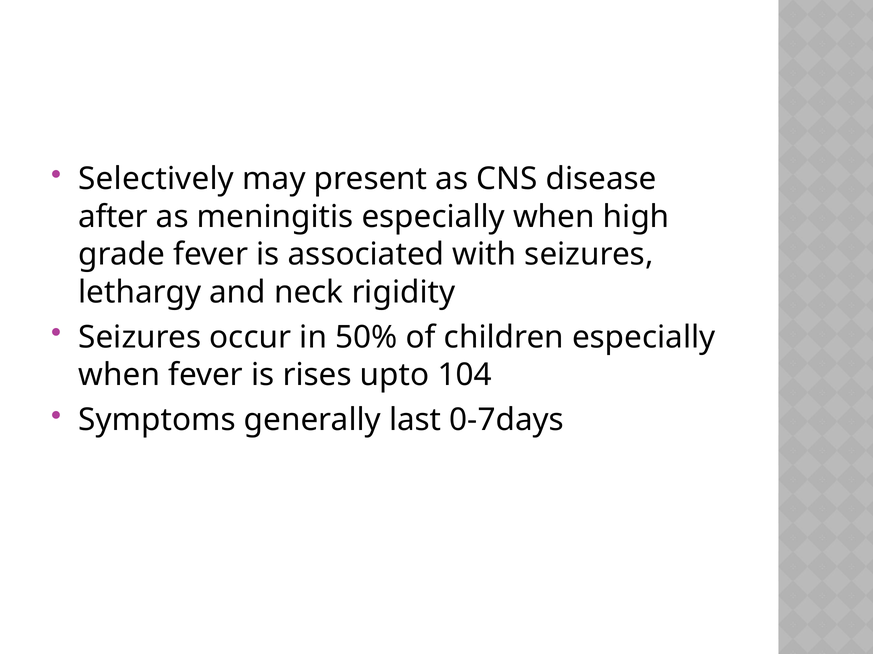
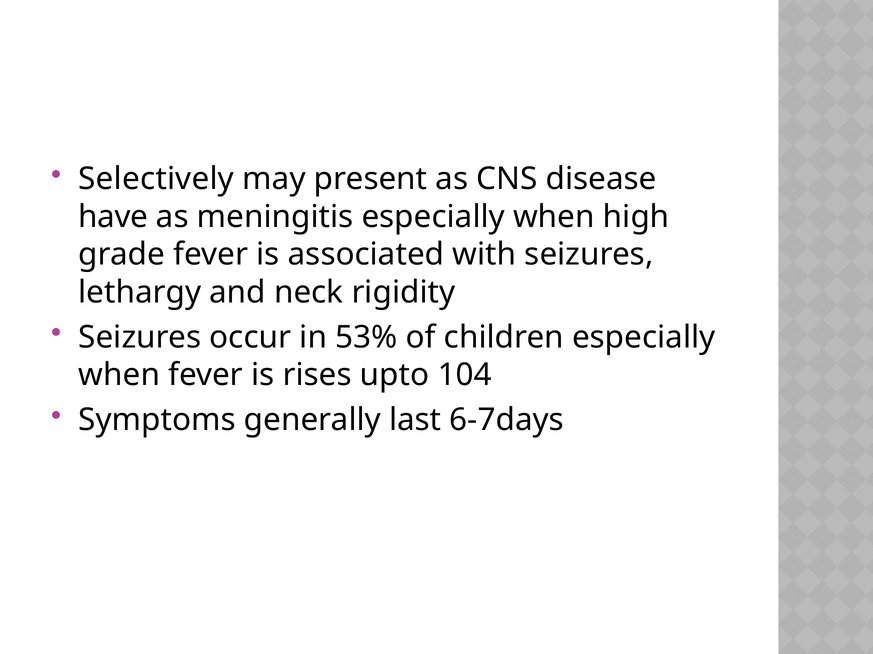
after: after -> have
50%: 50% -> 53%
0-7days: 0-7days -> 6-7days
